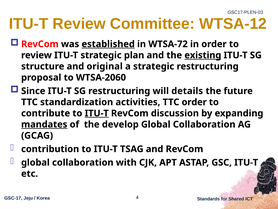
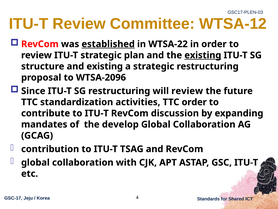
WTSA-72: WTSA-72 -> WTSA-22
and original: original -> existing
WTSA-2060: WTSA-2060 -> WTSA-2096
will details: details -> review
ITU-T at (97, 113) underline: present -> none
mandates underline: present -> none
